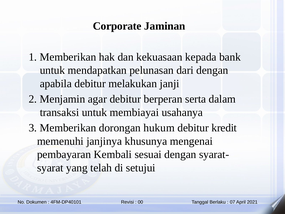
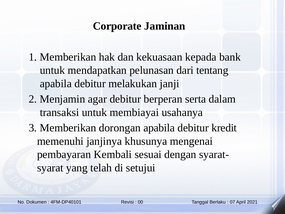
dari dengan: dengan -> tentang
dorongan hukum: hukum -> apabila
